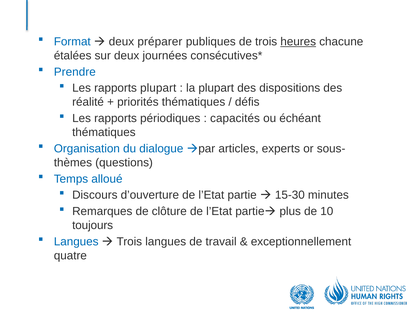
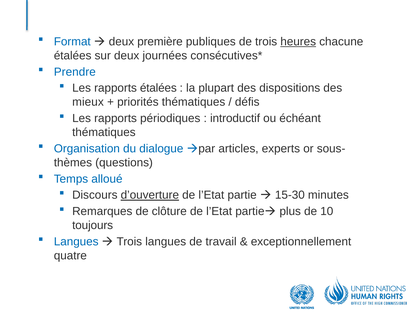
préparer: préparer -> première
rapports plupart: plupart -> étalées
réalité: réalité -> mieux
capacités: capacités -> introductif
d’ouverture underline: none -> present
